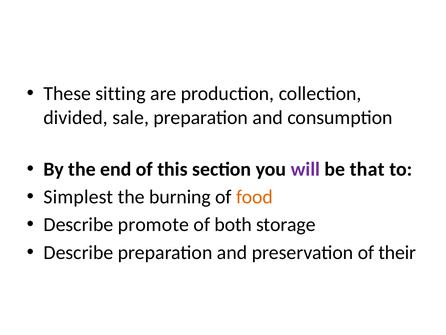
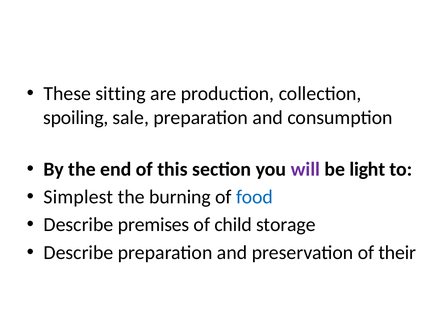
divided: divided -> spoiling
that: that -> light
food colour: orange -> blue
promote: promote -> premises
both: both -> child
